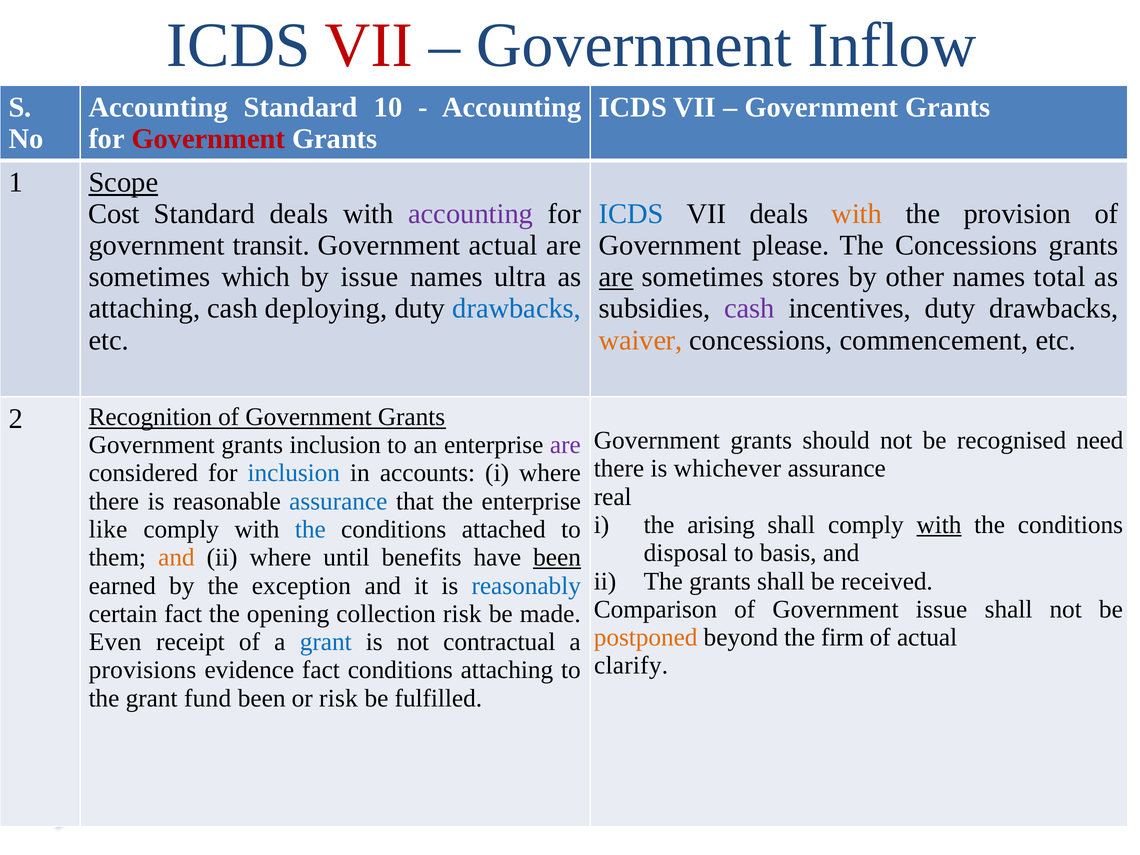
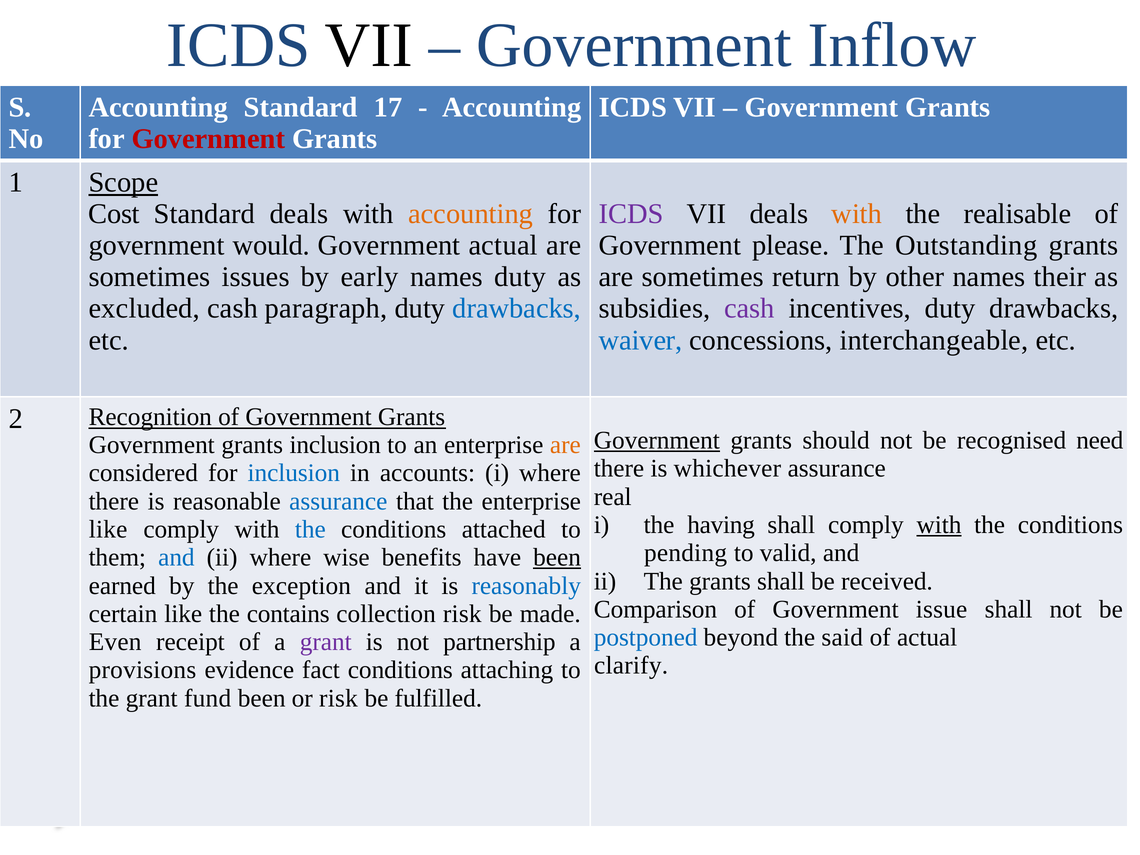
VII at (369, 45) colour: red -> black
10: 10 -> 17
accounting at (471, 214) colour: purple -> orange
ICDS at (631, 214) colour: blue -> purple
provision: provision -> realisable
transit: transit -> would
The Concessions: Concessions -> Outstanding
which: which -> issues
by issue: issue -> early
names ultra: ultra -> duty
are at (616, 277) underline: present -> none
stores: stores -> return
total: total -> their
attaching at (144, 309): attaching -> excluded
deploying: deploying -> paragraph
waiver colour: orange -> blue
commencement: commencement -> interchangeable
Government at (657, 440) underline: none -> present
are at (565, 445) colour: purple -> orange
arising: arising -> having
disposal: disposal -> pending
basis: basis -> valid
and at (176, 558) colour: orange -> blue
until: until -> wise
certain fact: fact -> like
opening: opening -> contains
postponed colour: orange -> blue
firm: firm -> said
grant at (326, 642) colour: blue -> purple
contractual: contractual -> partnership
